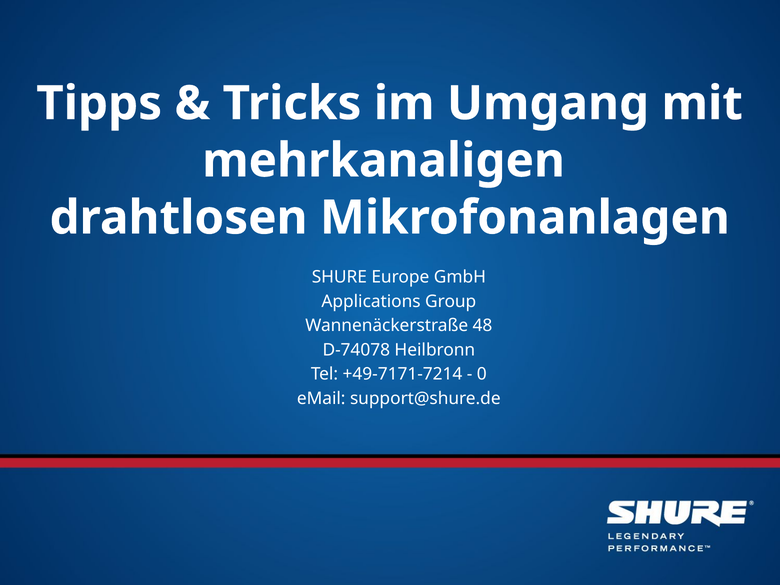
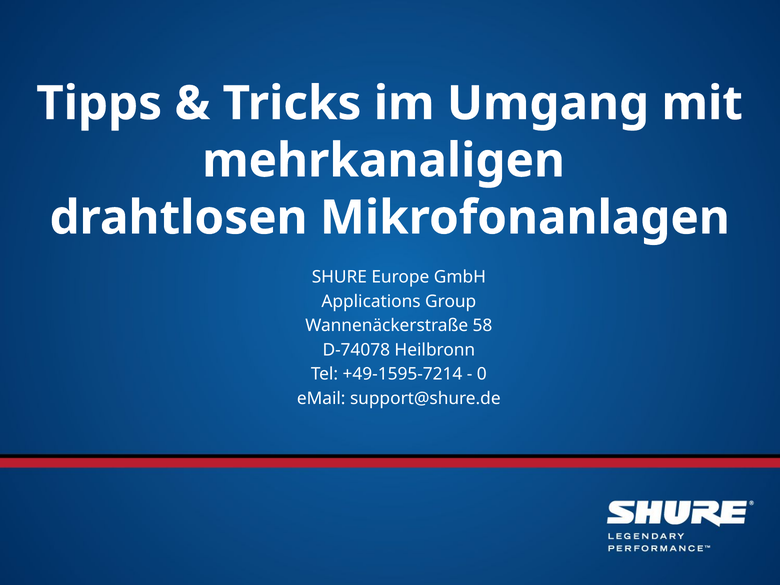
48: 48 -> 58
+49-7171-7214: +49-7171-7214 -> +49-1595-7214
